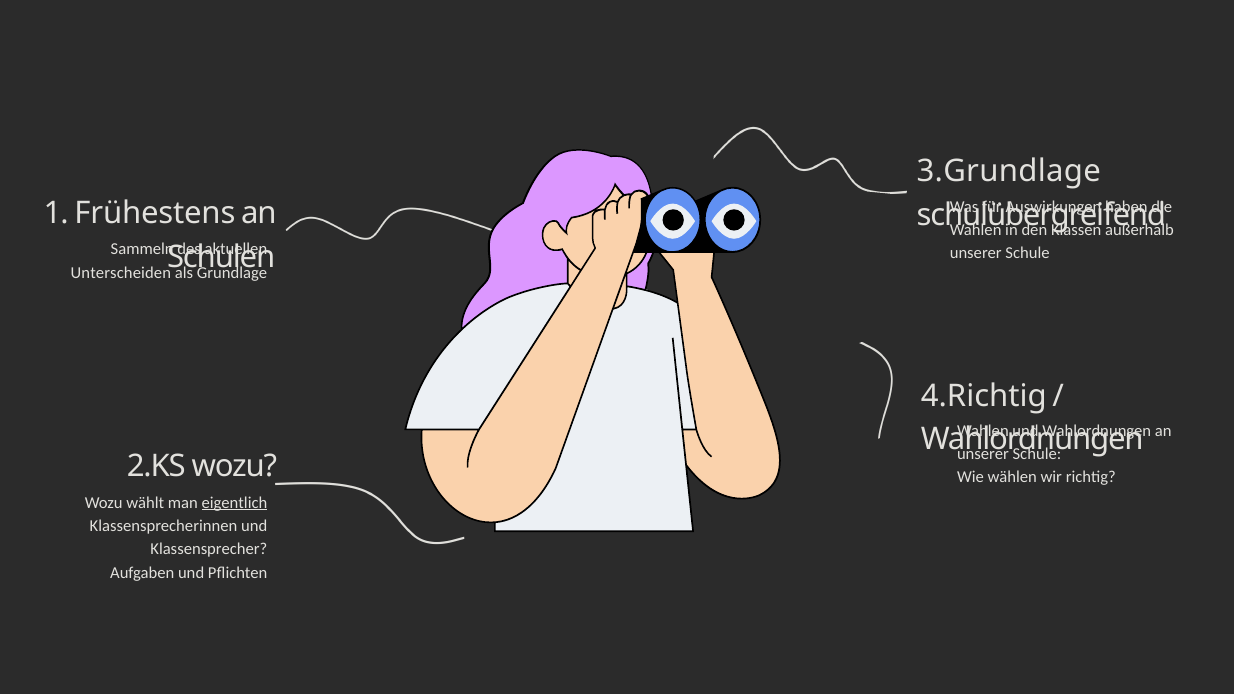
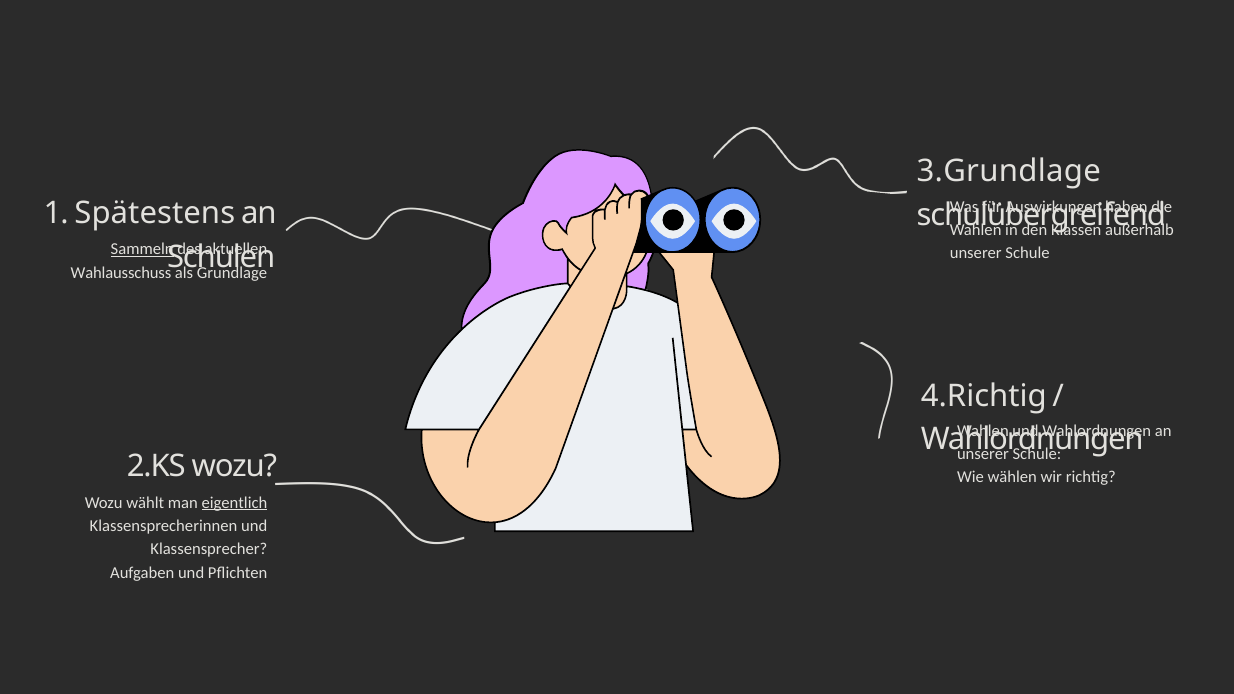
Frühestens: Frühestens -> Spätestens
Sammeln underline: none -> present
Unterscheiden: Unterscheiden -> Wahlausschuss
